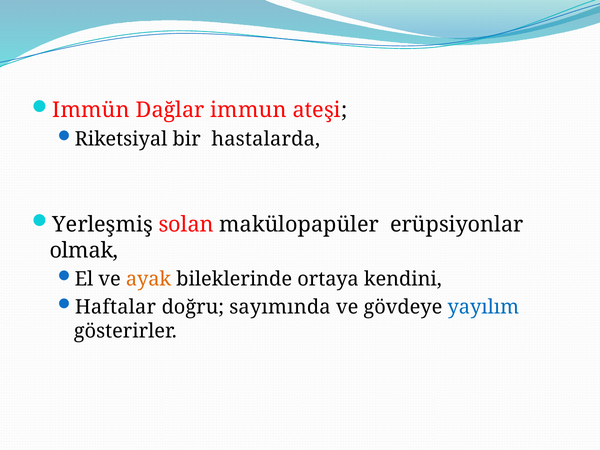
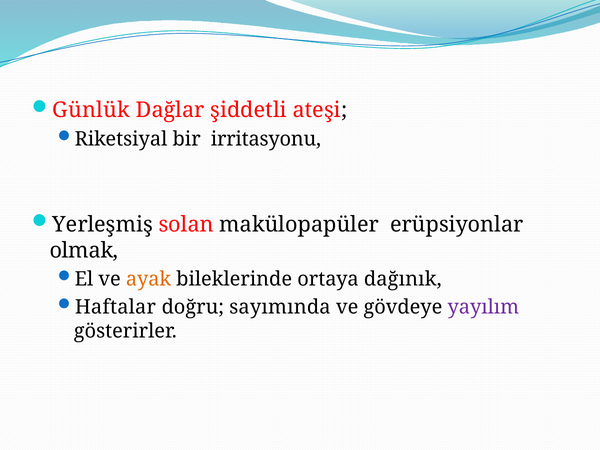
Immün: Immün -> Günlük
immun: immun -> şiddetli
hastalarda: hastalarda -> irritasyonu
kendini: kendini -> dağınık
yayılım colour: blue -> purple
